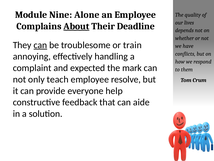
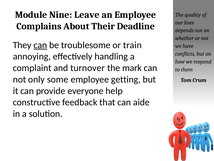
Alone: Alone -> Leave
About underline: present -> none
expected: expected -> turnover
teach: teach -> some
resolve: resolve -> getting
